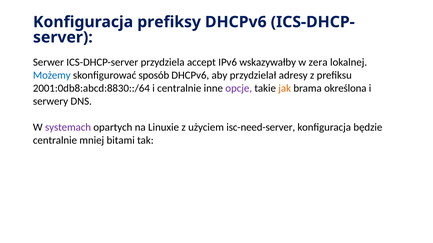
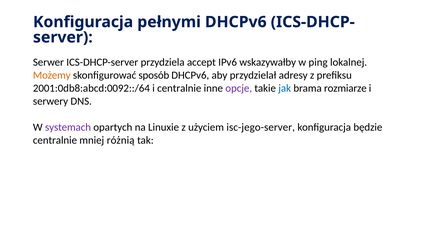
prefiksy: prefiksy -> pełnymi
zera: zera -> ping
Możemy colour: blue -> orange
2001:0db8:abcd:8830::/64: 2001:0db8:abcd:8830::/64 -> 2001:0db8:abcd:0092::/64
jak colour: orange -> blue
określona: określona -> rozmiarze
isc-need-server: isc-need-server -> isc-jego-server
bitami: bitami -> różnią
